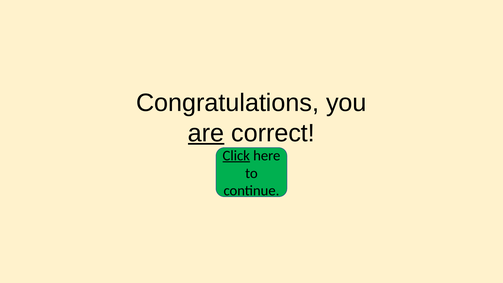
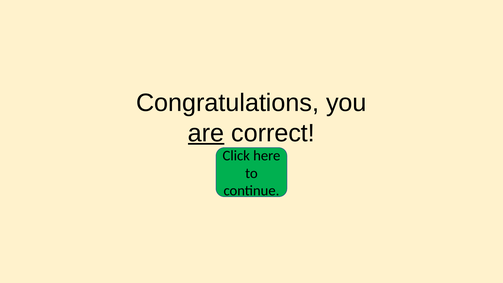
Click underline: present -> none
